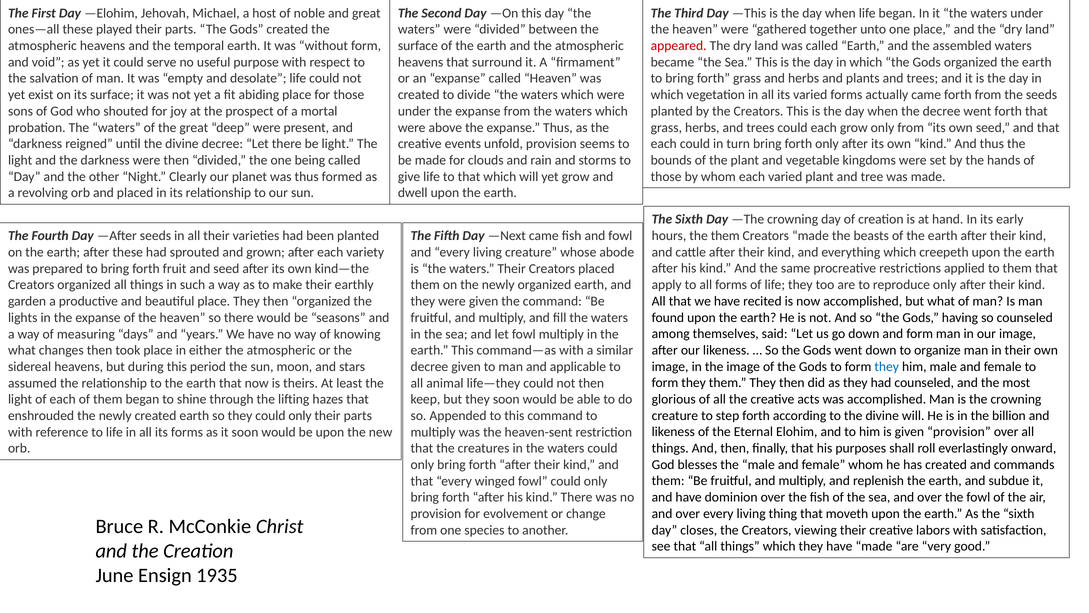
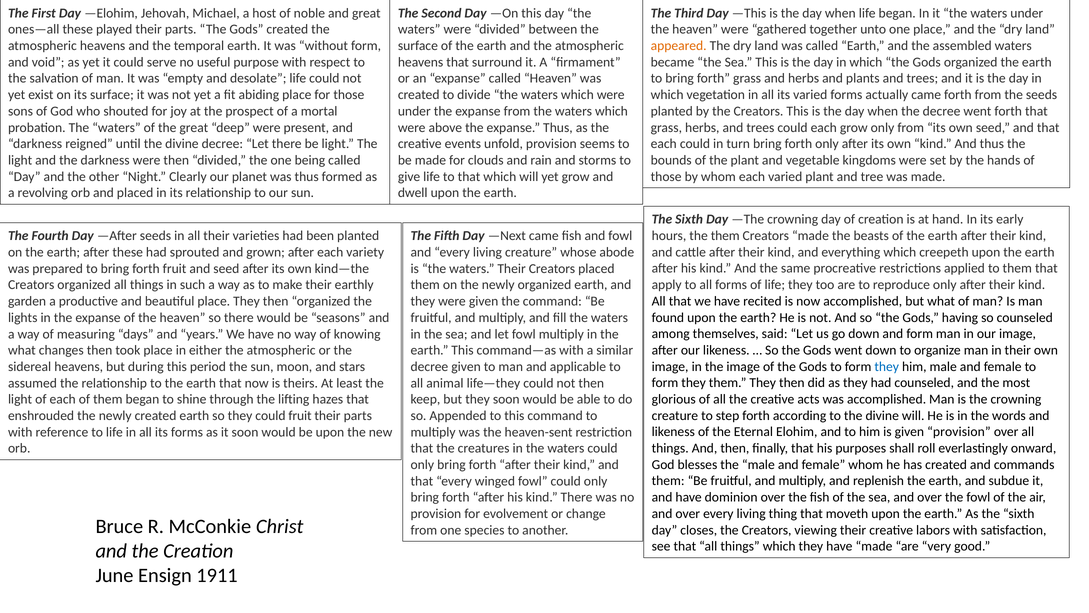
appeared colour: red -> orange
billion: billion -> words
they could only: only -> fruit
1935: 1935 -> 1911
